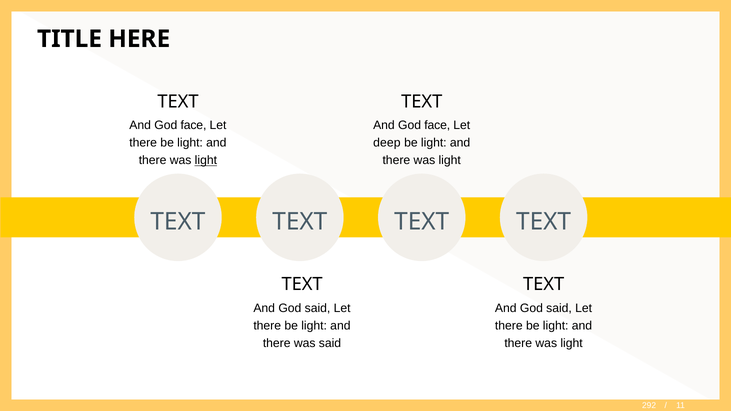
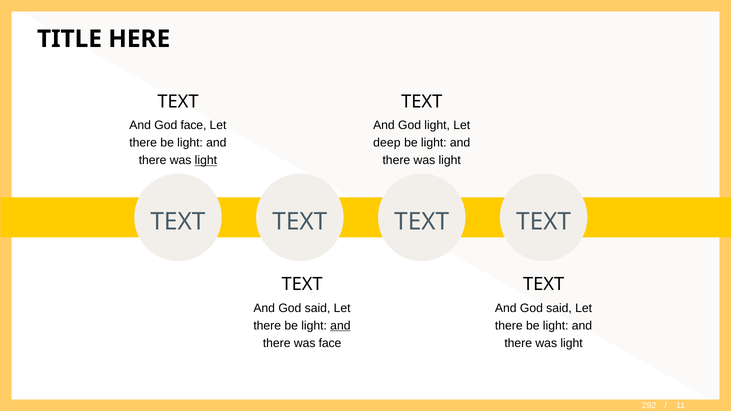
face at (437, 125): face -> light
and at (340, 326) underline: none -> present
was said: said -> face
